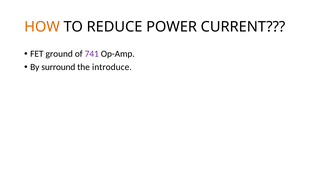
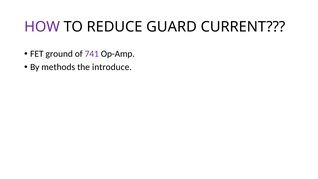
HOW colour: orange -> purple
POWER: POWER -> GUARD
surround: surround -> methods
